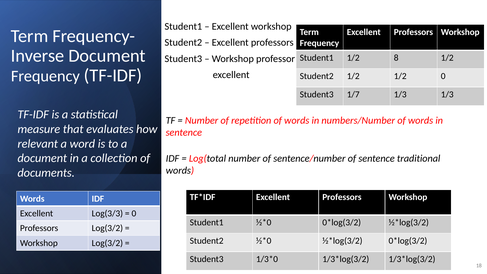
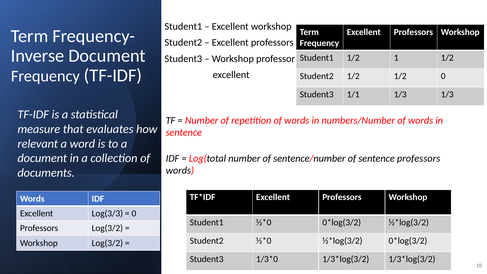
8: 8 -> 1
1/7: 1/7 -> 1/1
sentence traditional: traditional -> professors
